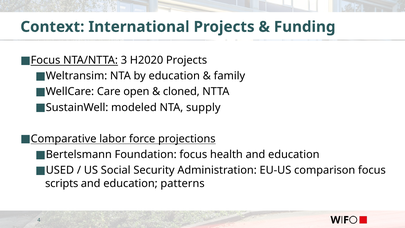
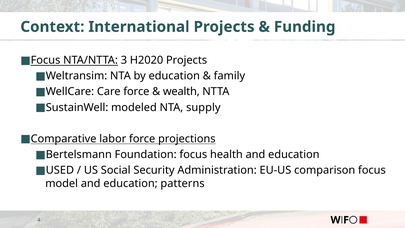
Care open: open -> force
cloned: cloned -> wealth
scripts: scripts -> model
